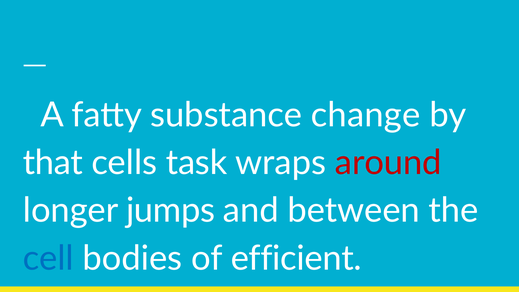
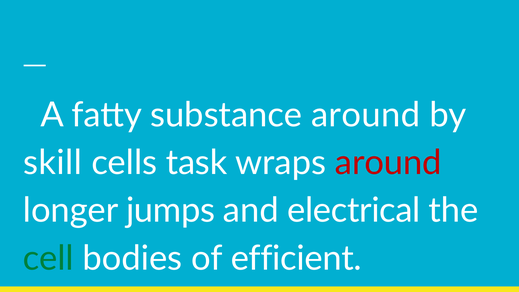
substance change: change -> around
that: that -> skill
between: between -> electrical
cell colour: blue -> green
